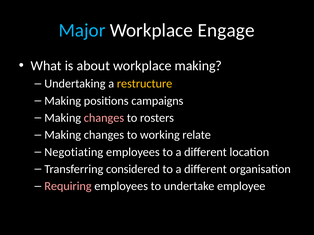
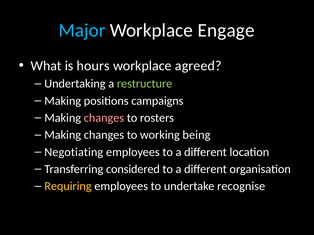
about: about -> hours
workplace making: making -> agreed
restructure colour: yellow -> light green
relate: relate -> being
Requiring colour: pink -> yellow
employee: employee -> recognise
